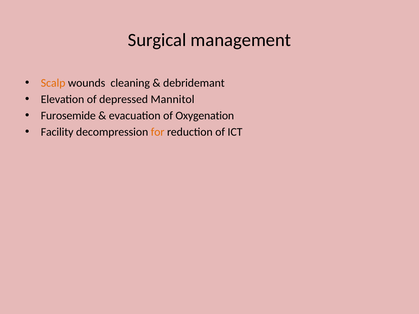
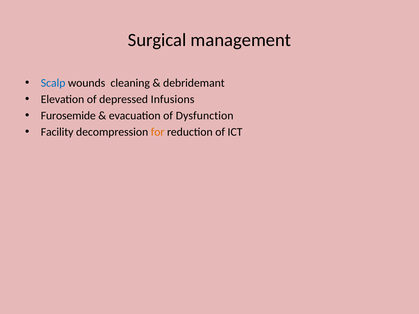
Scalp colour: orange -> blue
Mannitol: Mannitol -> Infusions
Oxygenation: Oxygenation -> Dysfunction
